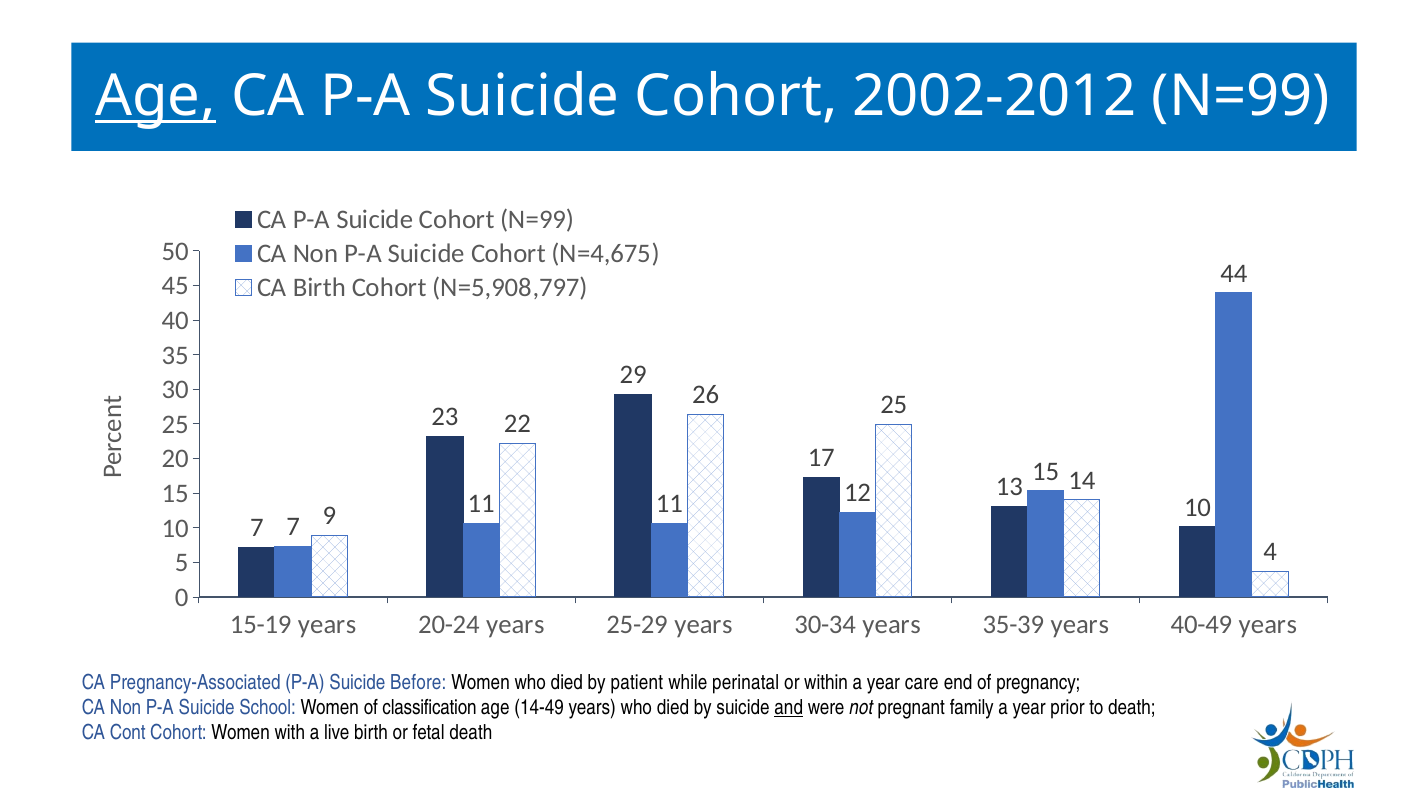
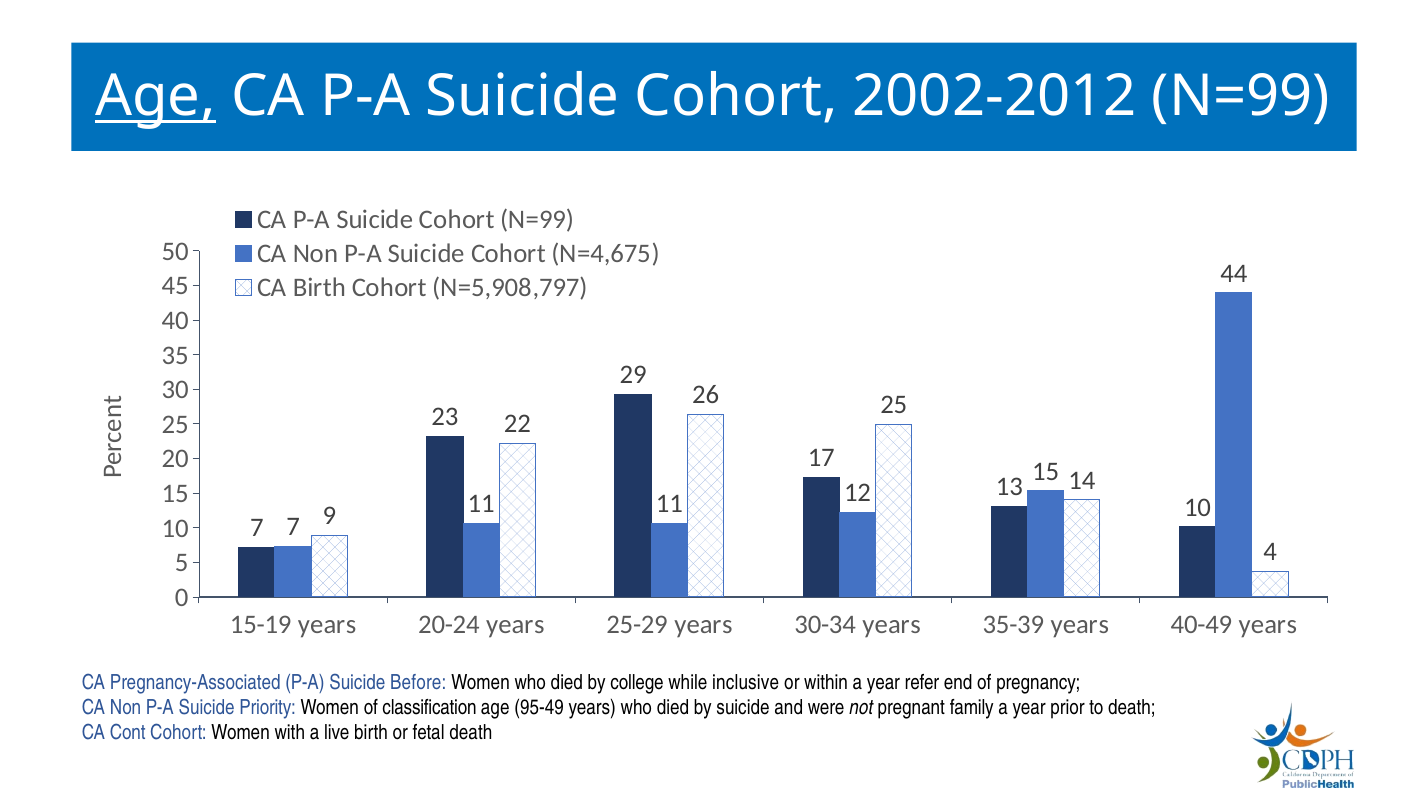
patient: patient -> college
perinatal: perinatal -> inclusive
care: care -> refer
School: School -> Priority
14-49: 14-49 -> 95-49
and underline: present -> none
